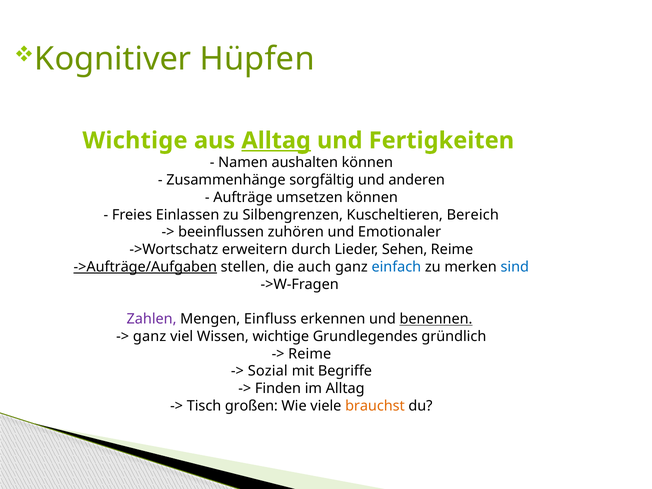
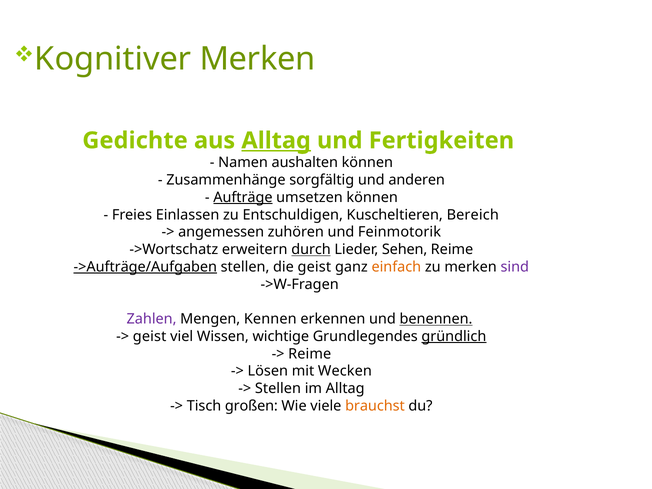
Kognitiver Hüpfen: Hüpfen -> Merken
Wichtige at (135, 140): Wichtige -> Gedichte
Aufträge underline: none -> present
Silbengrenzen: Silbengrenzen -> Entschuldigen
beeinflussen: beeinflussen -> angemessen
Emotionaler: Emotionaler -> Feinmotorik
durch underline: none -> present
die auch: auch -> geist
einfach colour: blue -> orange
sind colour: blue -> purple
Einfluss: Einfluss -> Kennen
ganz at (150, 336): ganz -> geist
gründlich underline: none -> present
Sozial: Sozial -> Lösen
Begriffe: Begriffe -> Wecken
Finden at (278, 389): Finden -> Stellen
